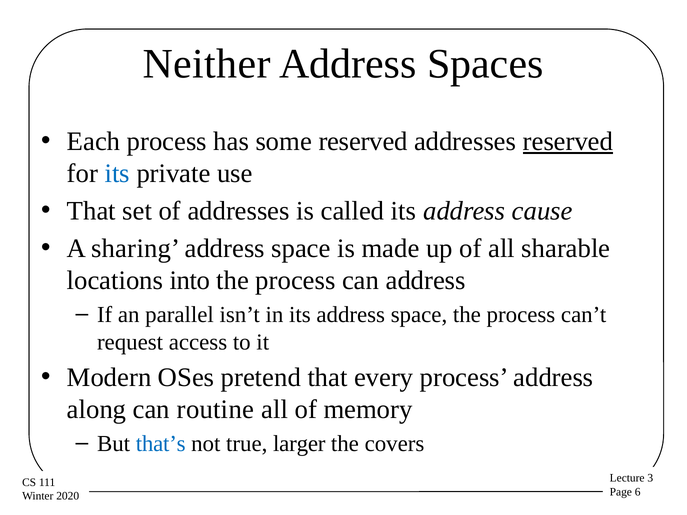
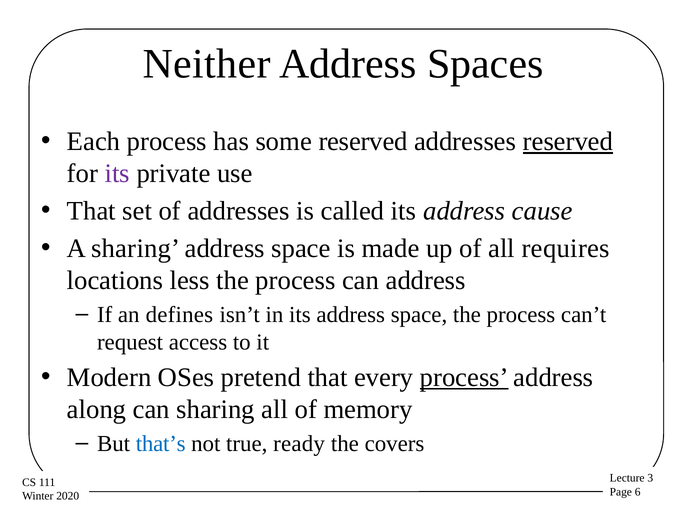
its at (117, 174) colour: blue -> purple
sharable: sharable -> requires
into: into -> less
parallel: parallel -> defines
process at (464, 378) underline: none -> present
can routine: routine -> sharing
larger: larger -> ready
